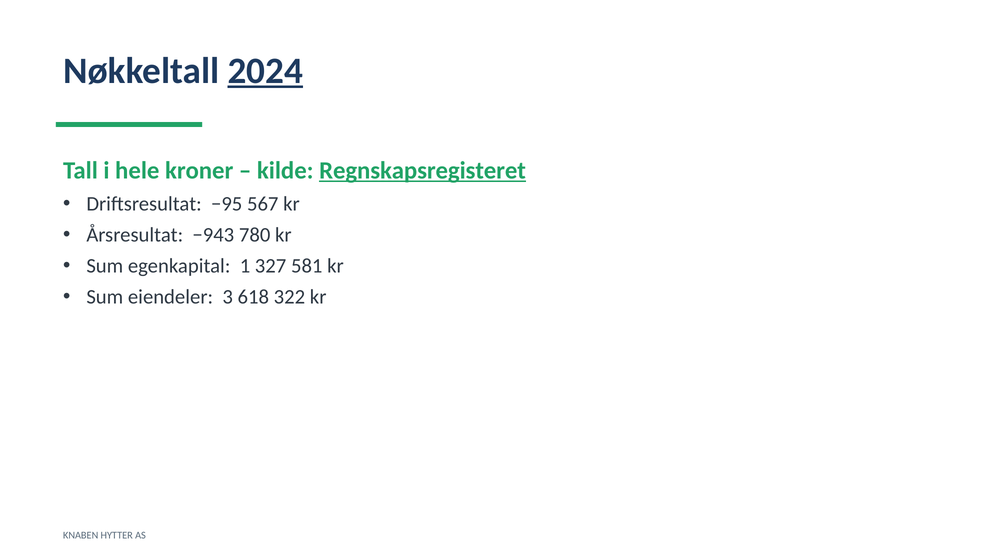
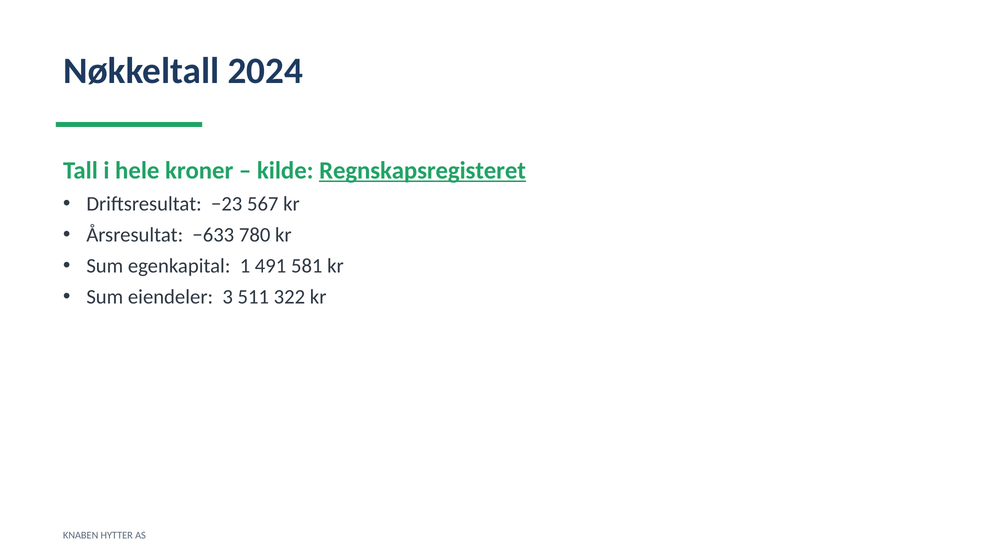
2024 underline: present -> none
−95: −95 -> −23
−943: −943 -> −633
327: 327 -> 491
618: 618 -> 511
